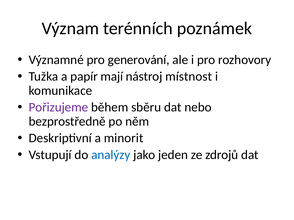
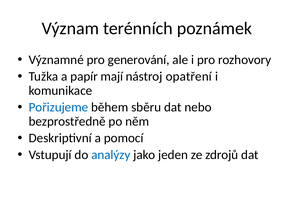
místnost: místnost -> opatření
Pořizujeme colour: purple -> blue
minorit: minorit -> pomocí
